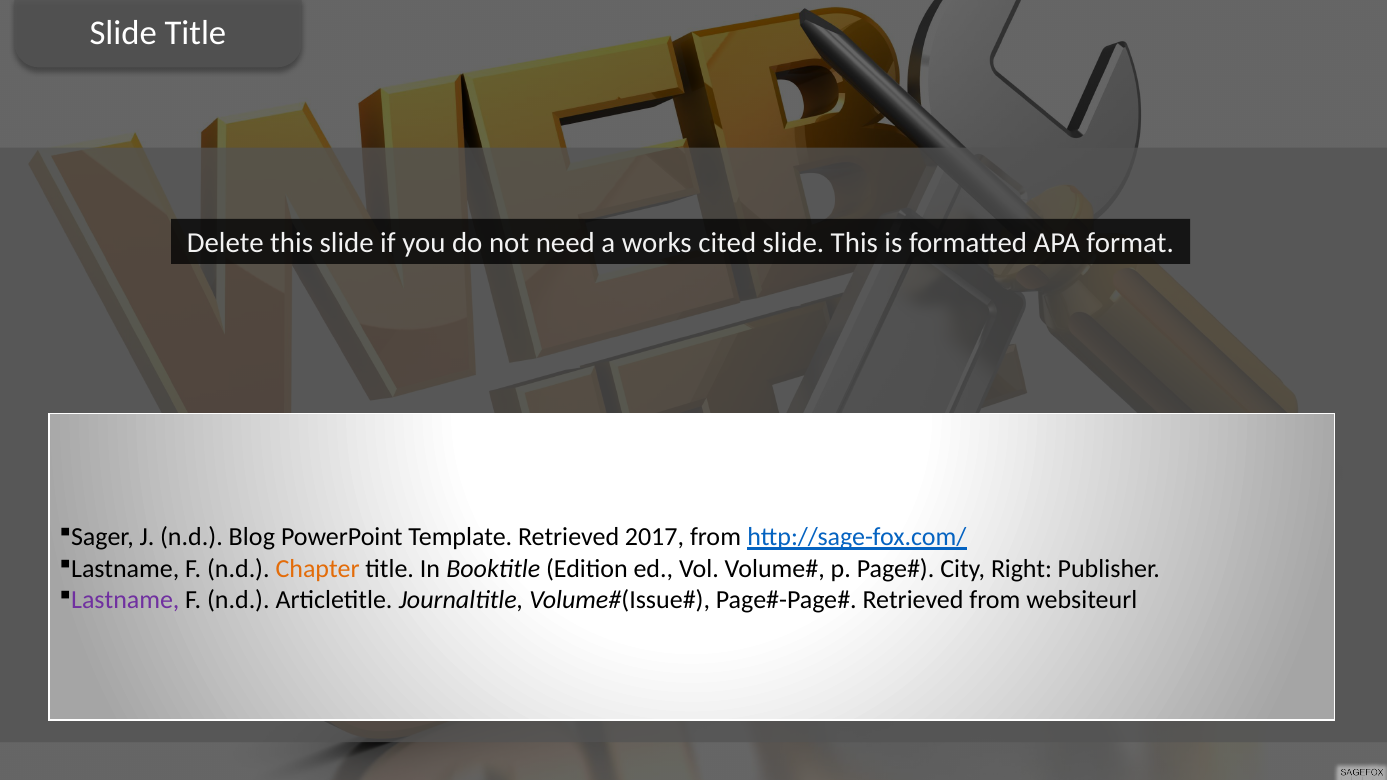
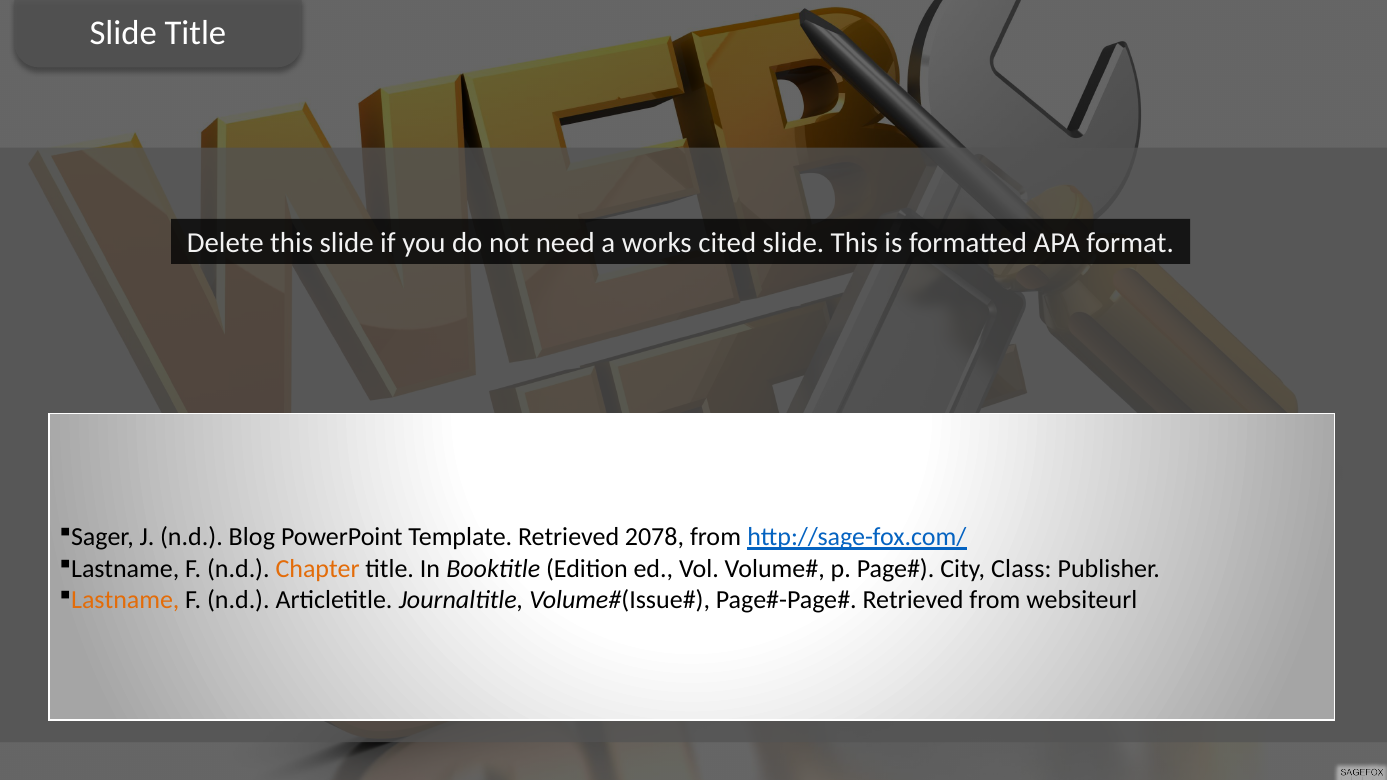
2017: 2017 -> 2078
Right: Right -> Class
Lastname at (125, 600) colour: purple -> orange
